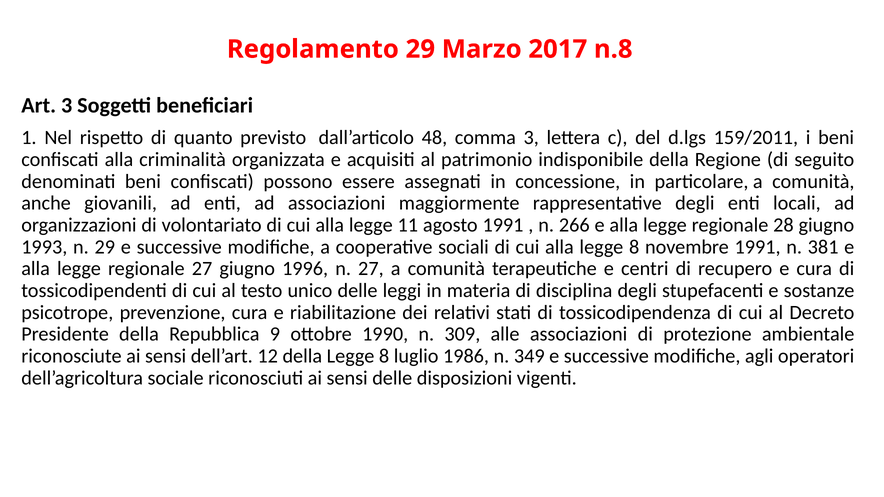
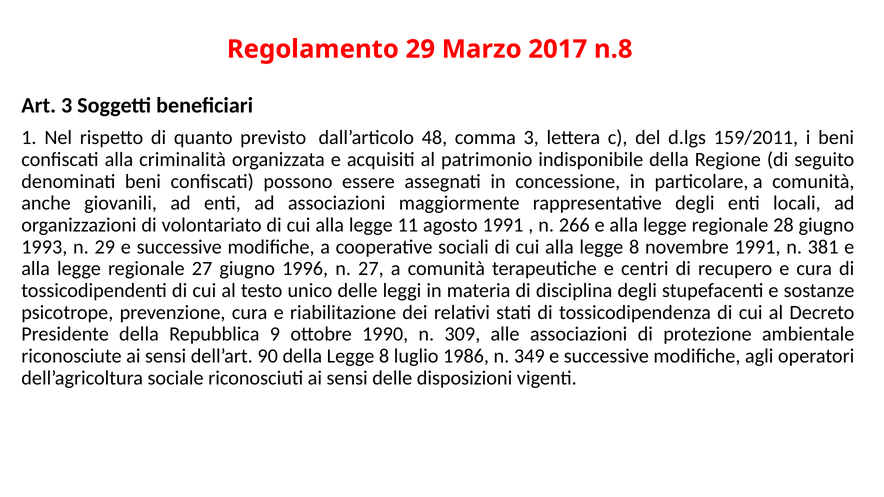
12: 12 -> 90
